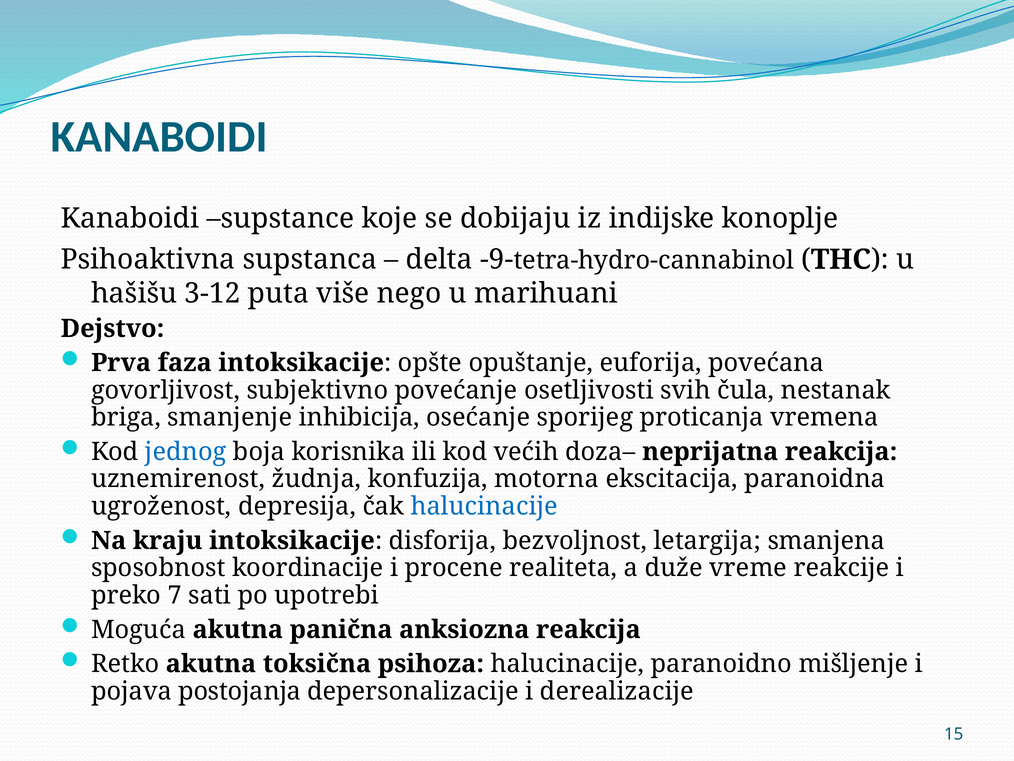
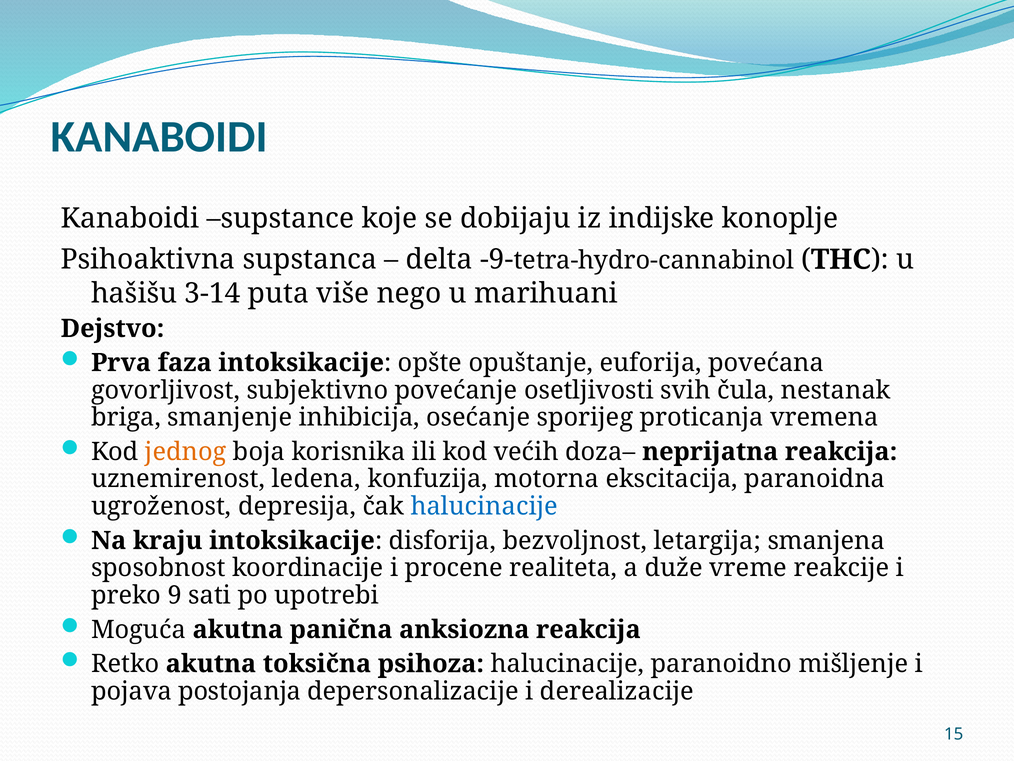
3-12: 3-12 -> 3-14
jednog colour: blue -> orange
žudnja: žudnja -> ledena
7: 7 -> 9
